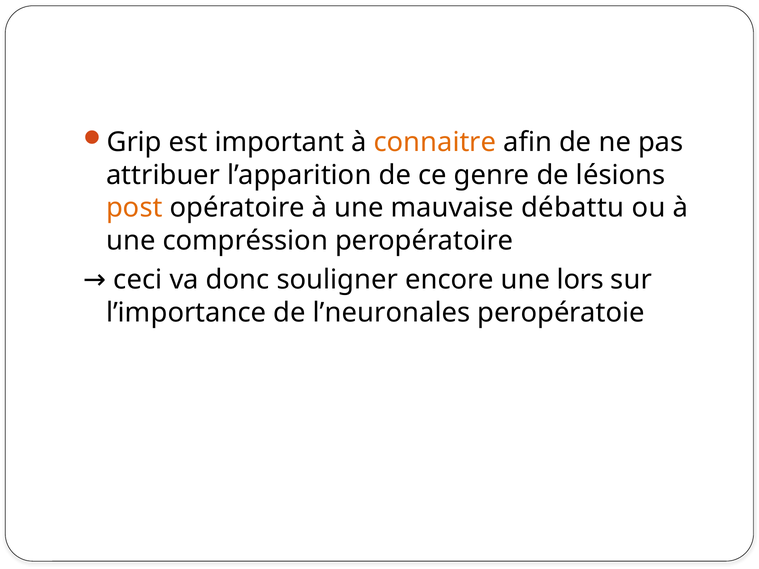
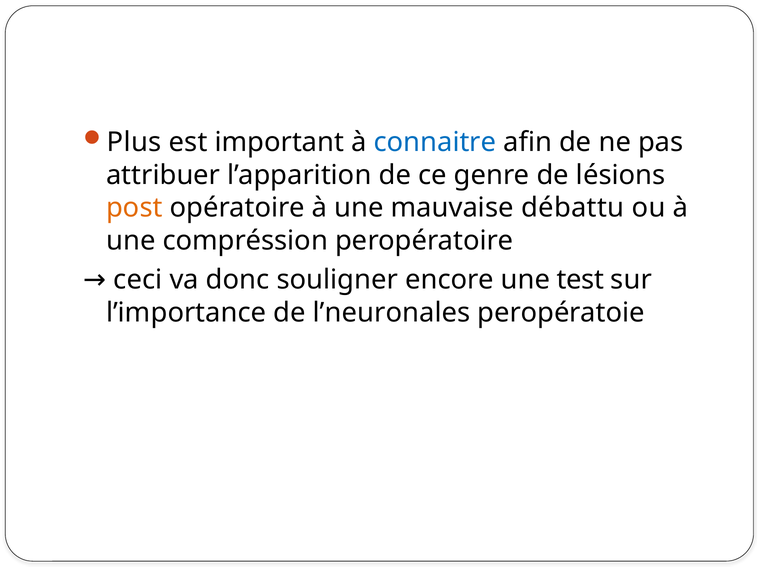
Grip: Grip -> Plus
connaitre colour: orange -> blue
lors: lors -> test
